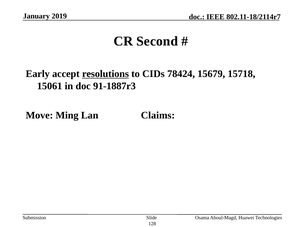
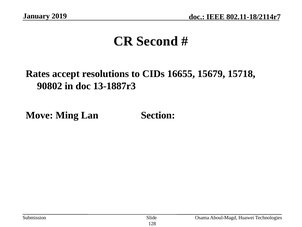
Early: Early -> Rates
resolutions underline: present -> none
78424: 78424 -> 16655
15061: 15061 -> 90802
91-1887r3: 91-1887r3 -> 13-1887r3
Claims: Claims -> Section
